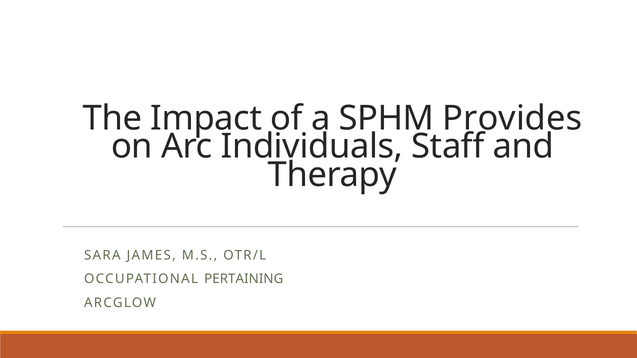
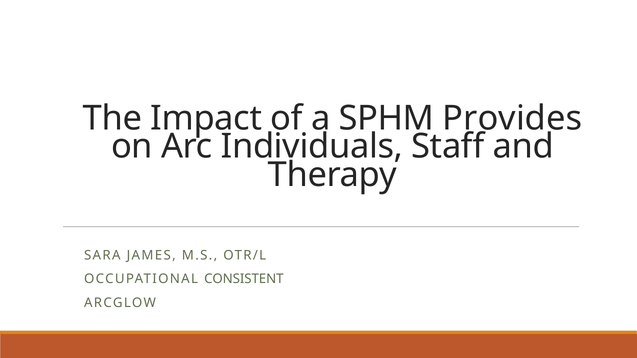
PERTAINING: PERTAINING -> CONSISTENT
